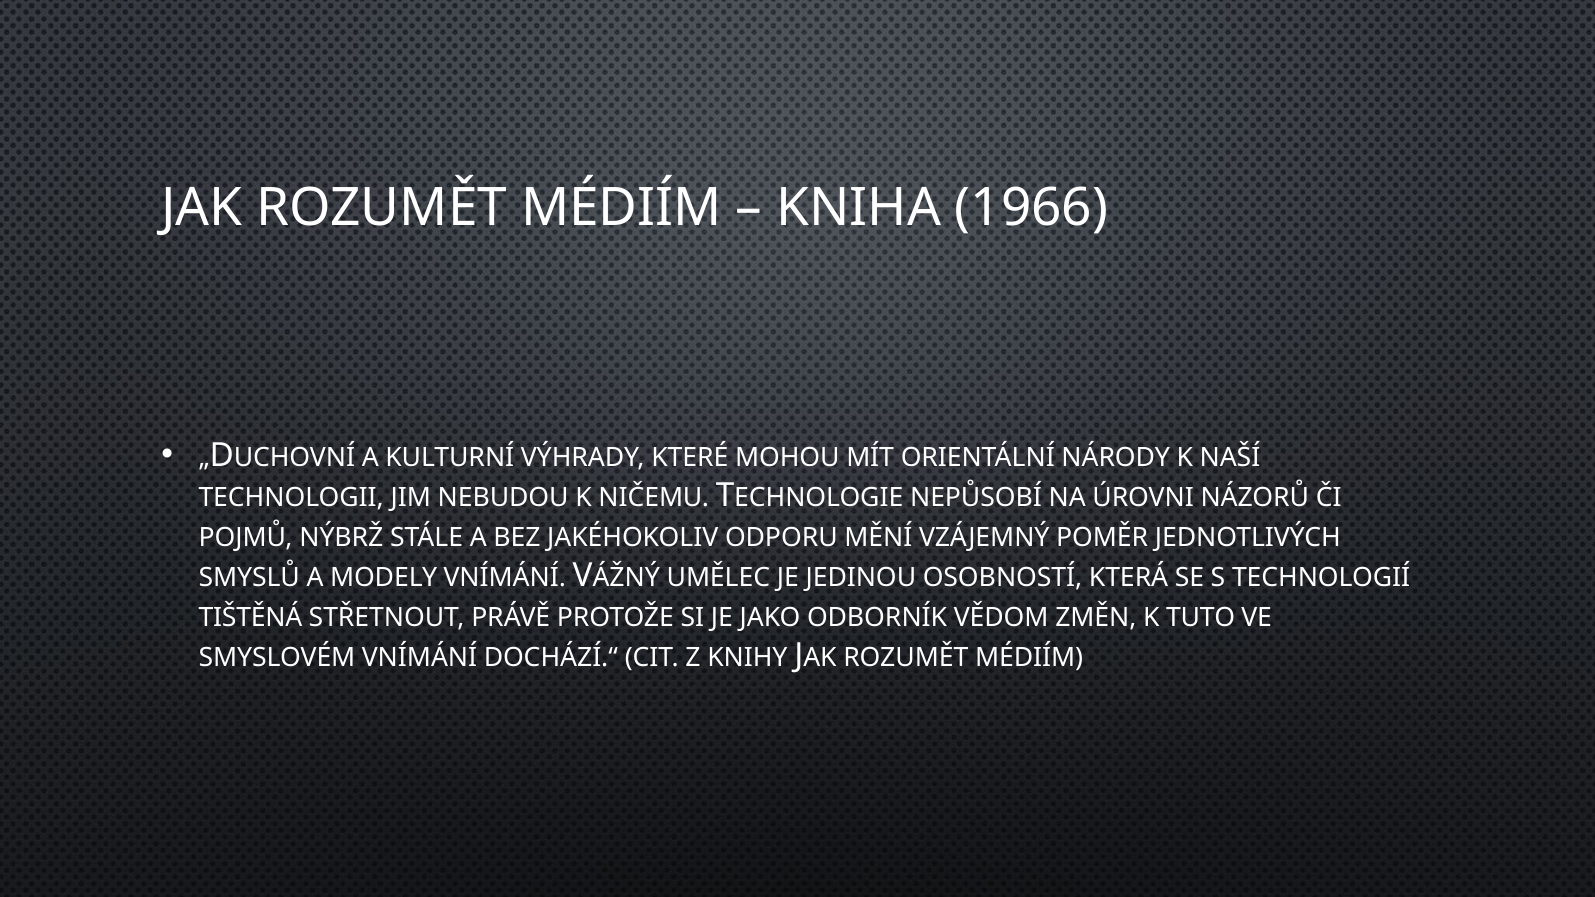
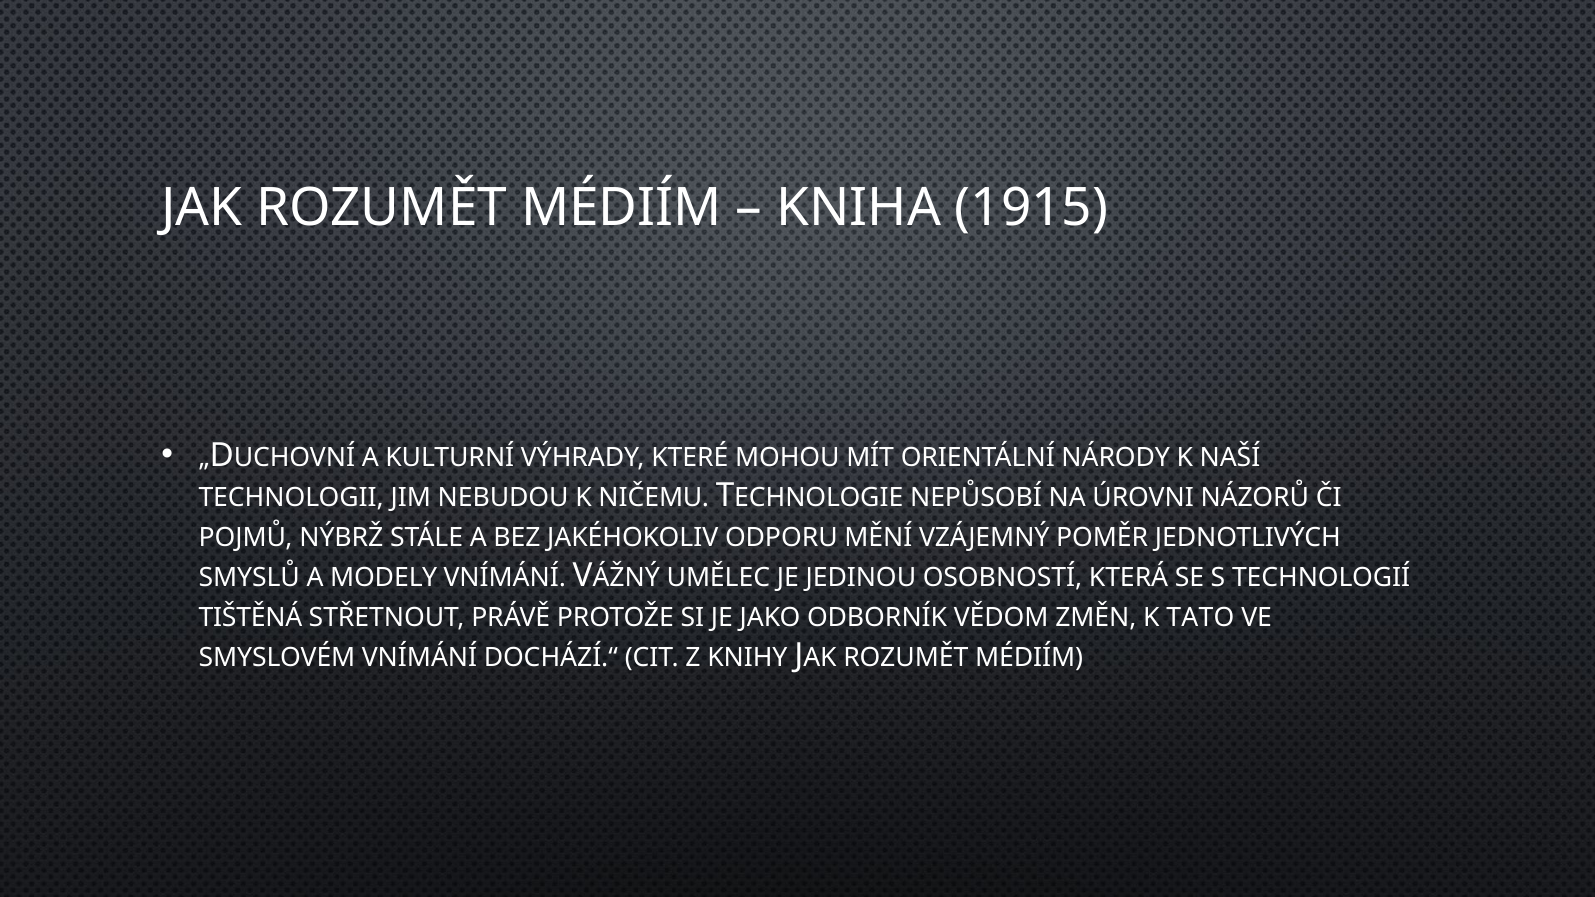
1966: 1966 -> 1915
TUTO: TUTO -> TATO
